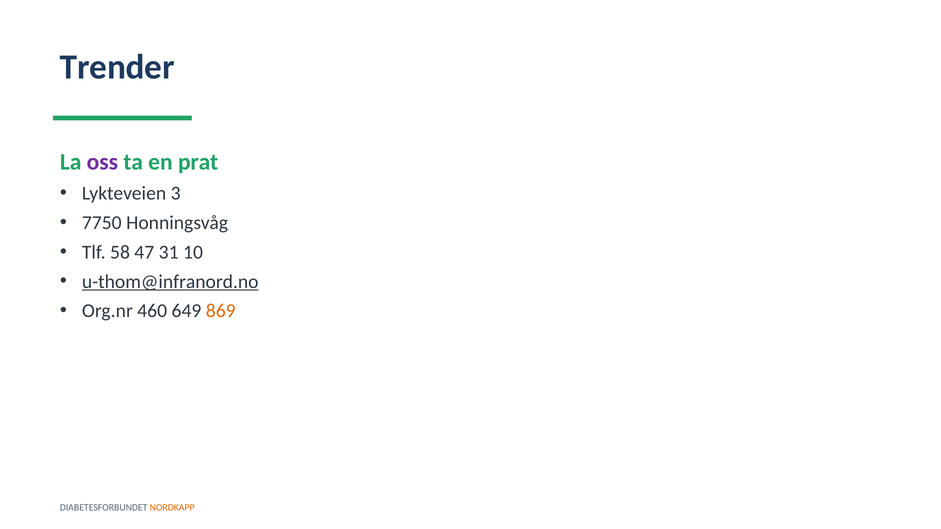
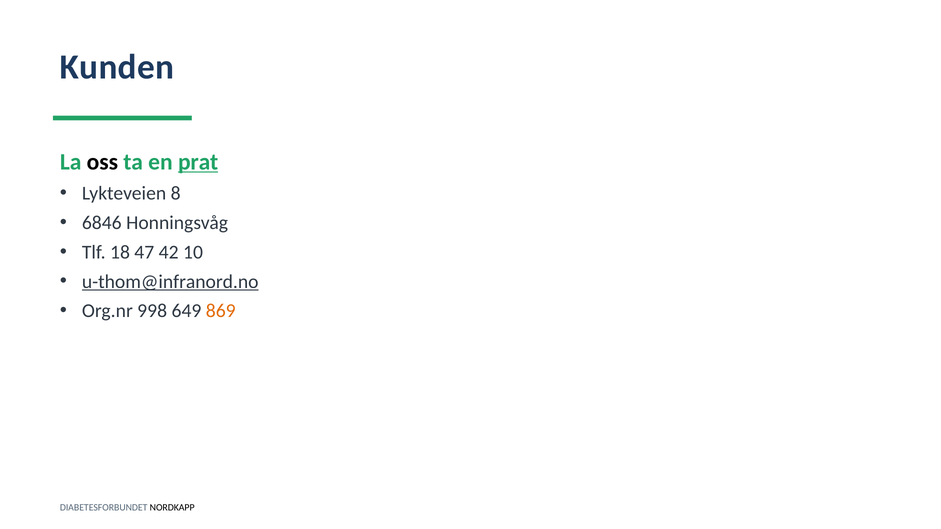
Trender: Trender -> Kunden
oss colour: purple -> black
prat underline: none -> present
3: 3 -> 8
7750: 7750 -> 6846
58: 58 -> 18
31: 31 -> 42
460: 460 -> 998
NORDKAPP colour: orange -> black
